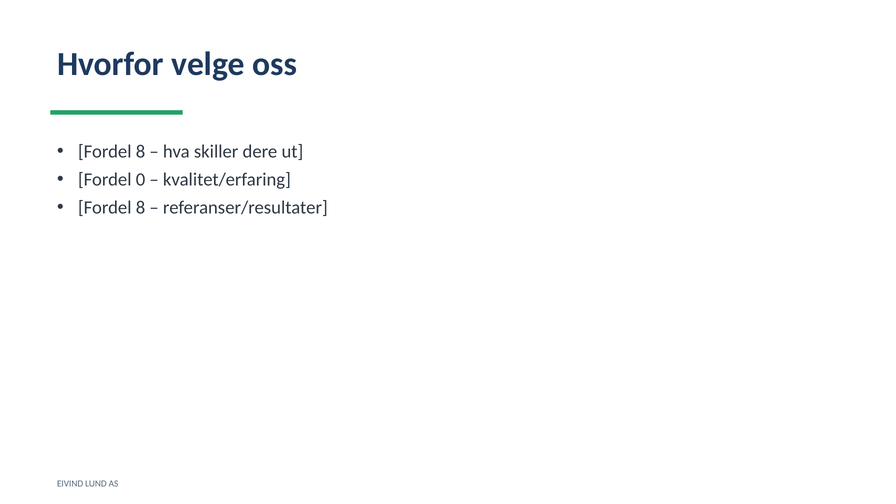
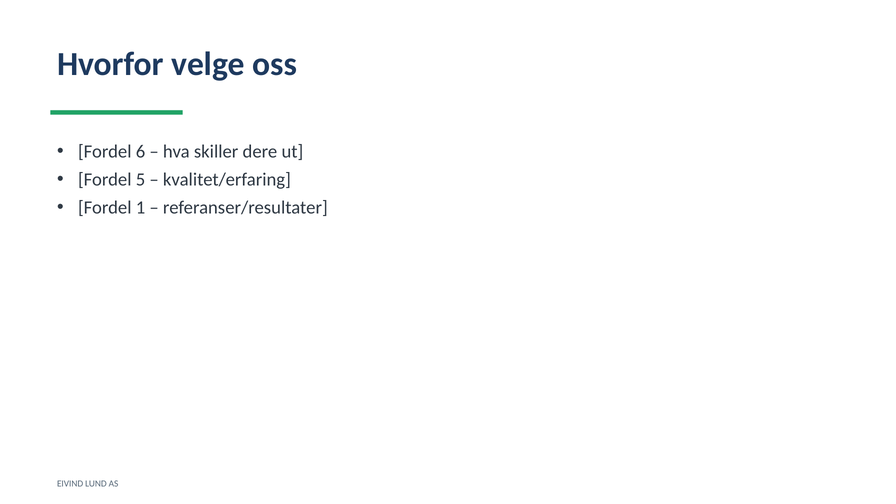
8 at (141, 152): 8 -> 6
0: 0 -> 5
8 at (141, 208): 8 -> 1
